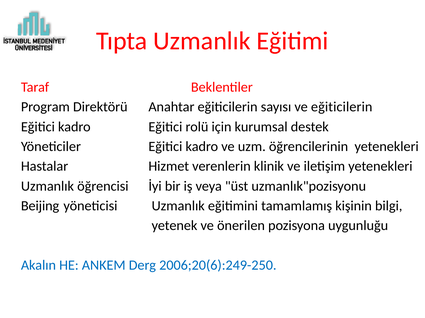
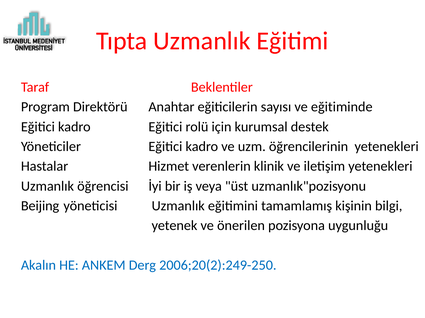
ve eğiticilerin: eğiticilerin -> eğitiminde
2006;20(6):249-250: 2006;20(6):249-250 -> 2006;20(2):249-250
